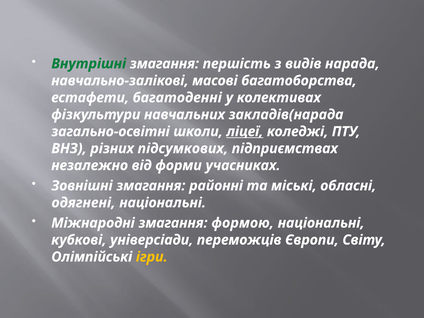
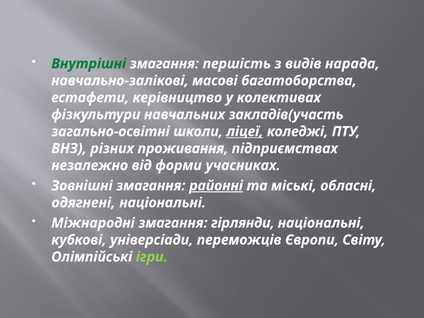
багатоденні: багатоденні -> керівництво
закладів(нарада: закладів(нарада -> закладів(участь
підсумкових: підсумкових -> проживання
районні underline: none -> present
формою: формою -> гірлянди
ігри colour: yellow -> light green
